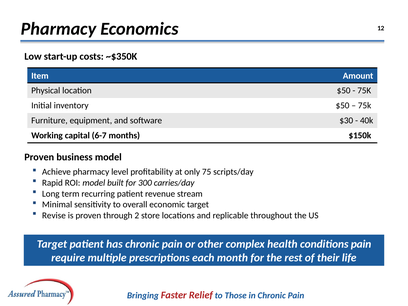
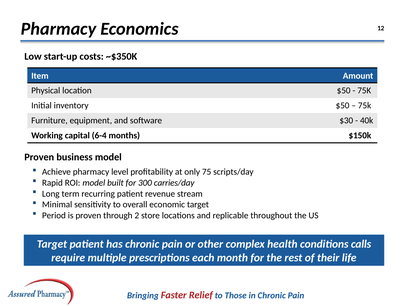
6-7: 6-7 -> 6-4
Revise: Revise -> Period
conditions pain: pain -> calls
